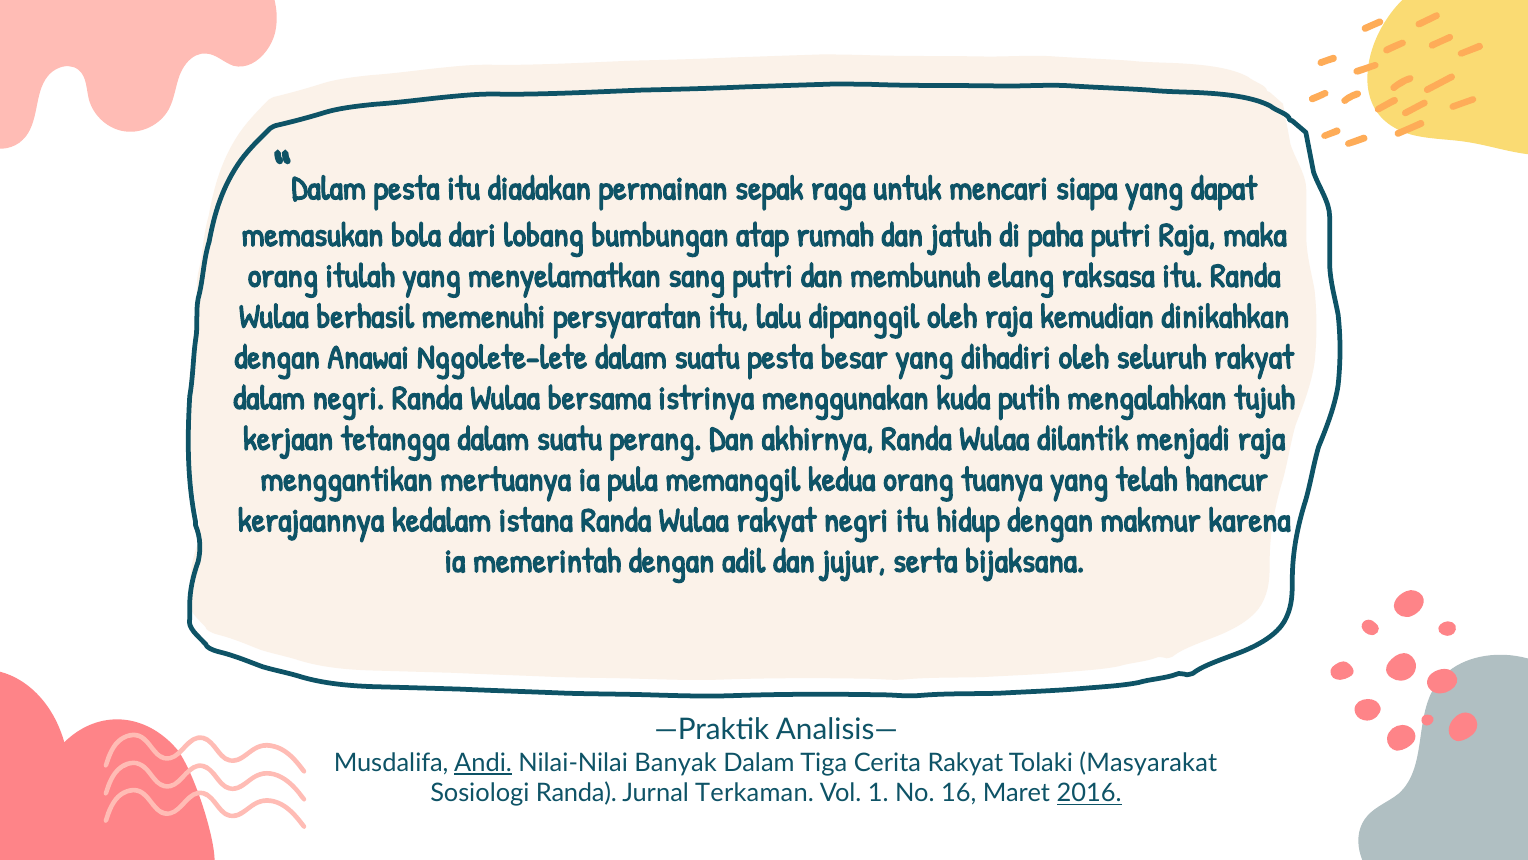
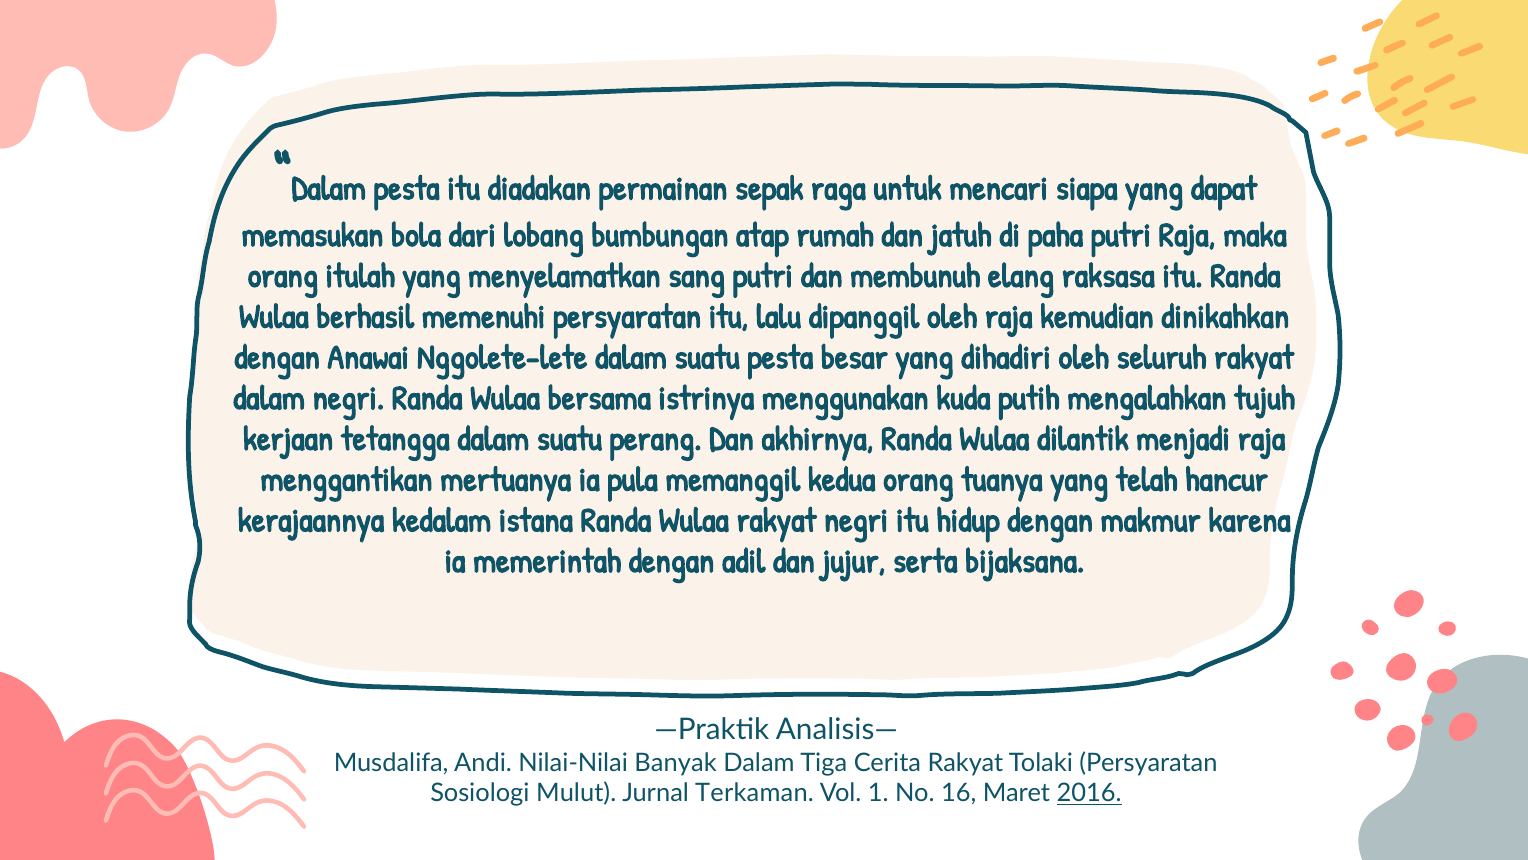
Andi underline: present -> none
Tolaki Masyarakat: Masyarakat -> Persyaratan
Sosiologi Randa: Randa -> Mulut
